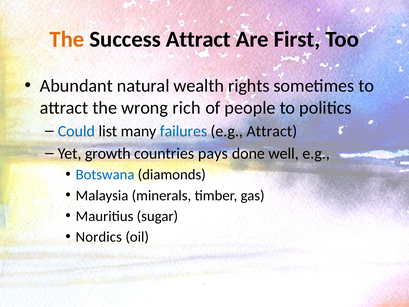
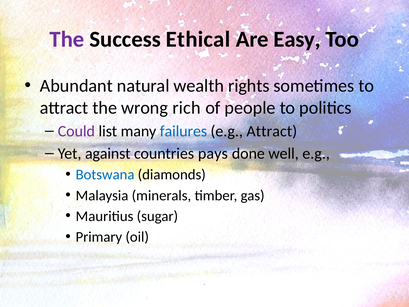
The at (67, 39) colour: orange -> purple
Success Attract: Attract -> Ethical
First: First -> Easy
Could colour: blue -> purple
growth: growth -> against
Nordics: Nordics -> Primary
